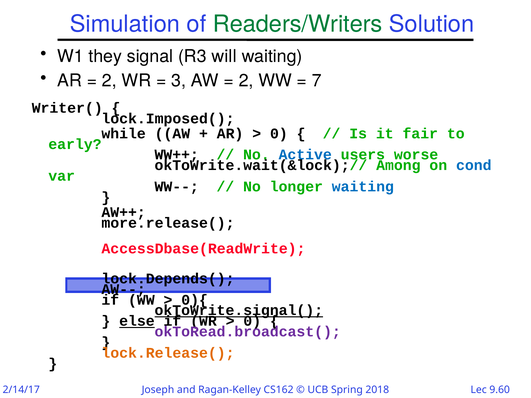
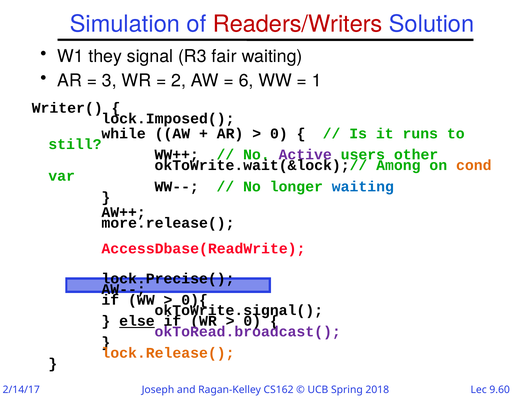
Readers/Writers colour: green -> red
will: will -> fair
2 at (109, 81): 2 -> 3
3: 3 -> 2
2 at (246, 81): 2 -> 6
7: 7 -> 1
fair: fair -> runs
early: early -> still
Active colour: blue -> purple
worse: worse -> other
cond colour: blue -> orange
lock.Depends(: lock.Depends( -> lock.Precise(
okToWrite.signal( underline: present -> none
